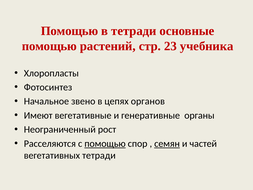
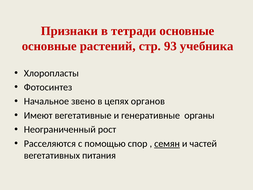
Помощью at (70, 31): Помощью -> Признаки
помощью at (49, 46): помощью -> основные
23: 23 -> 93
помощью at (105, 143) underline: present -> none
вегетативных тетради: тетради -> питания
